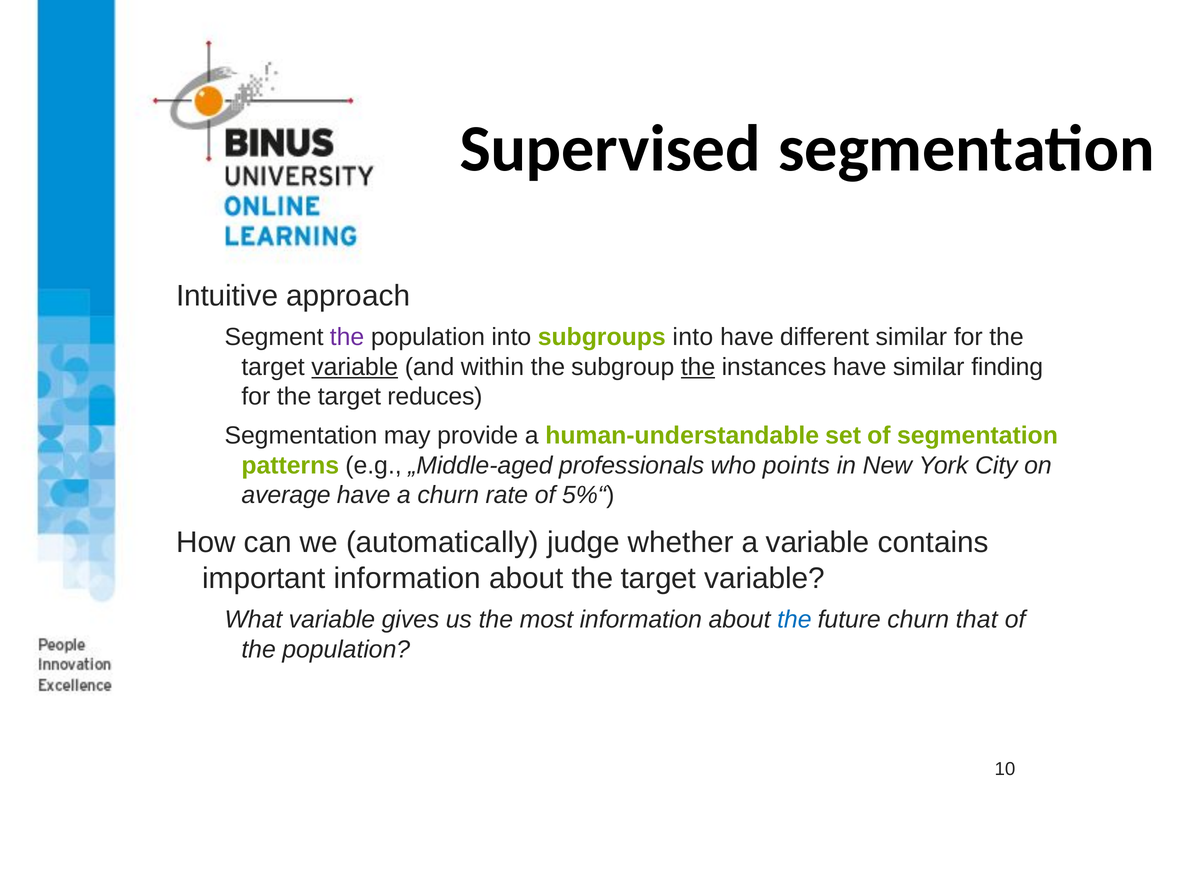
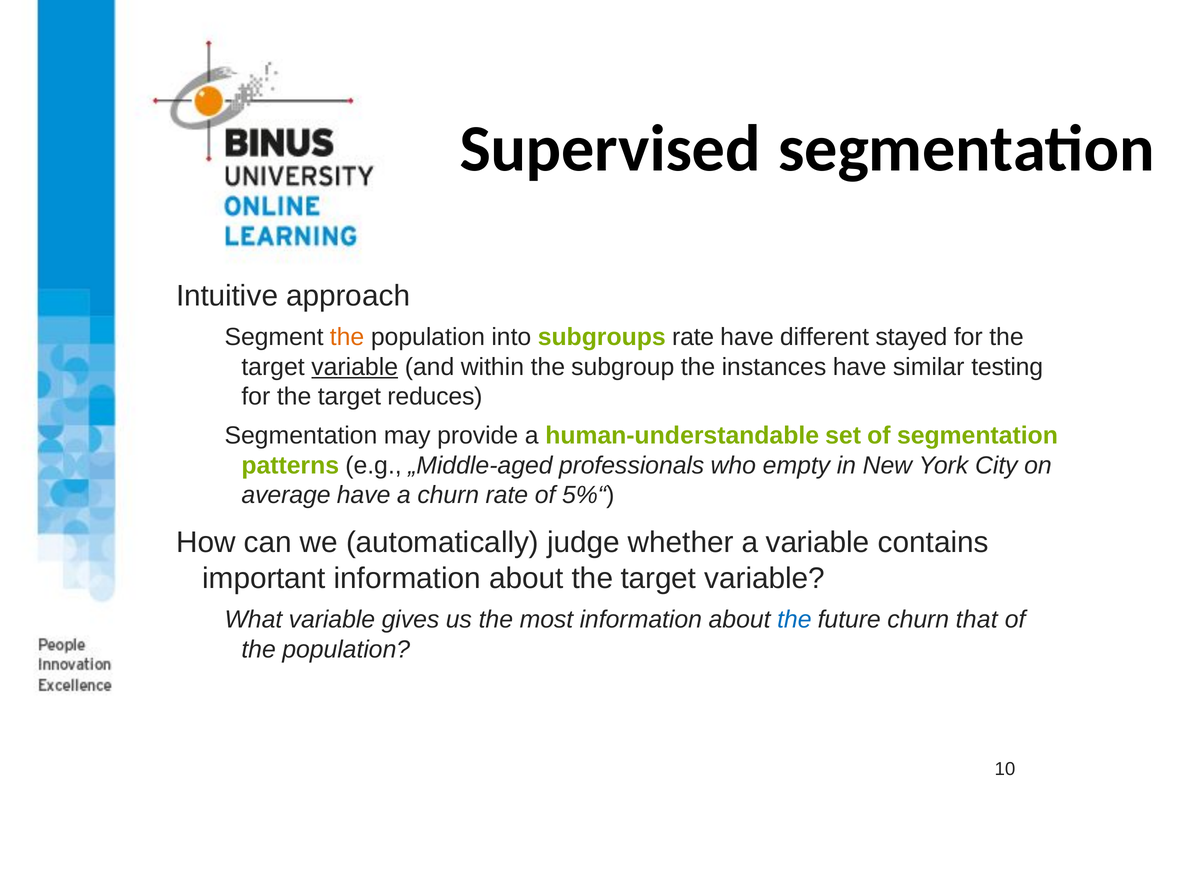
the at (347, 337) colour: purple -> orange
subgroups into: into -> rate
different similar: similar -> stayed
the at (698, 367) underline: present -> none
finding: finding -> testing
points: points -> empty
